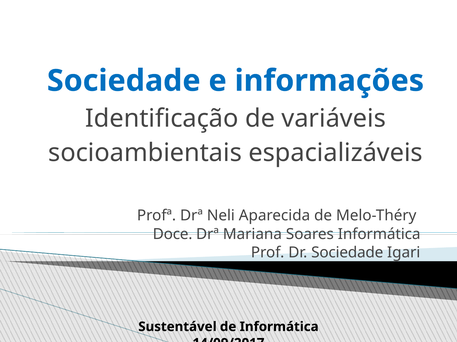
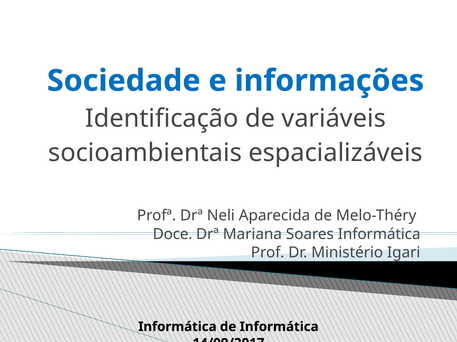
Dr Sociedade: Sociedade -> Ministério
Sustentável at (177, 327): Sustentável -> Informática
